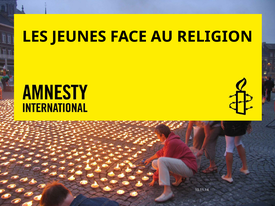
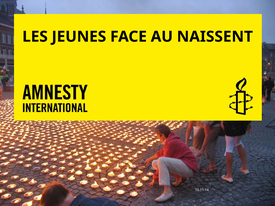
RELIGION: RELIGION -> NAISSENT
